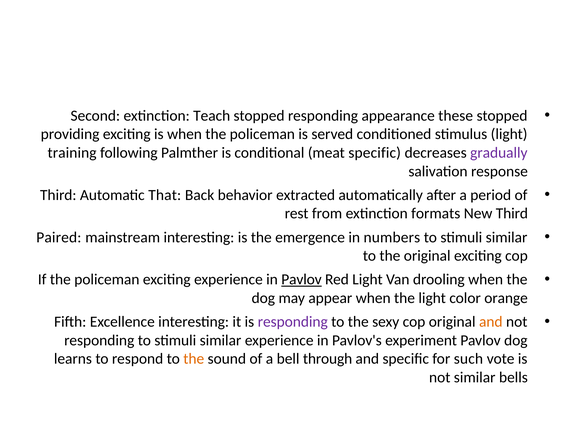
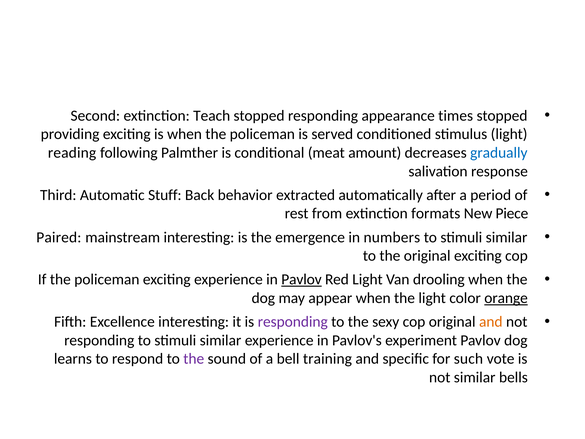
these: these -> times
training: training -> reading
meat specific: specific -> amount
gradually colour: purple -> blue
That: That -> Stuff
New Third: Third -> Piece
orange underline: none -> present
the at (194, 359) colour: orange -> purple
through: through -> training
